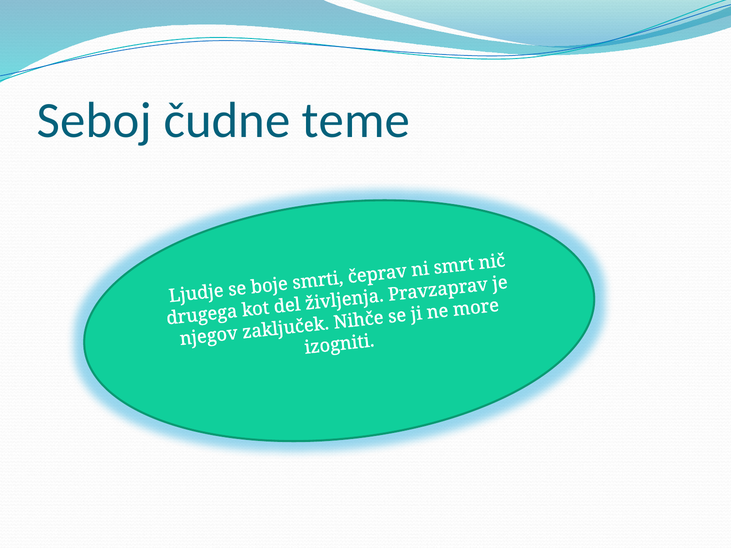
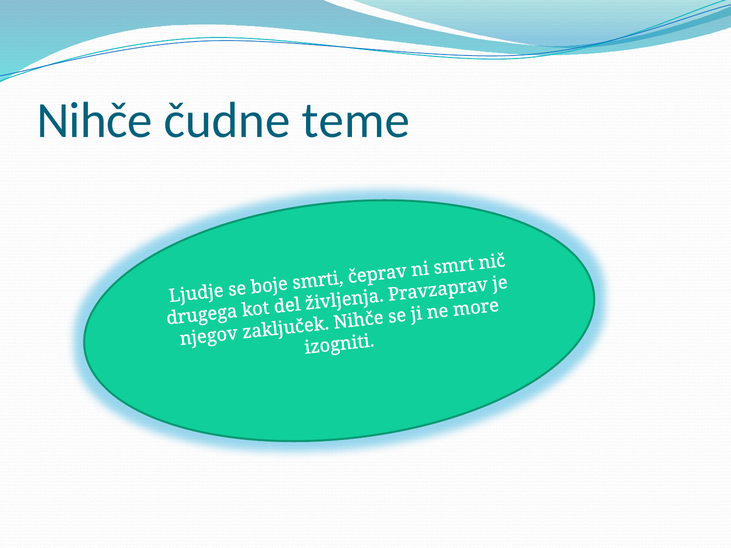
Seboj at (94, 121): Seboj -> Nihče
